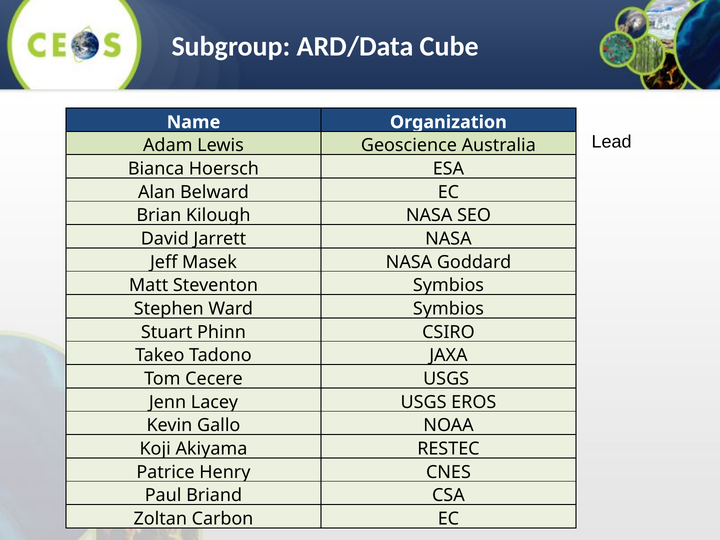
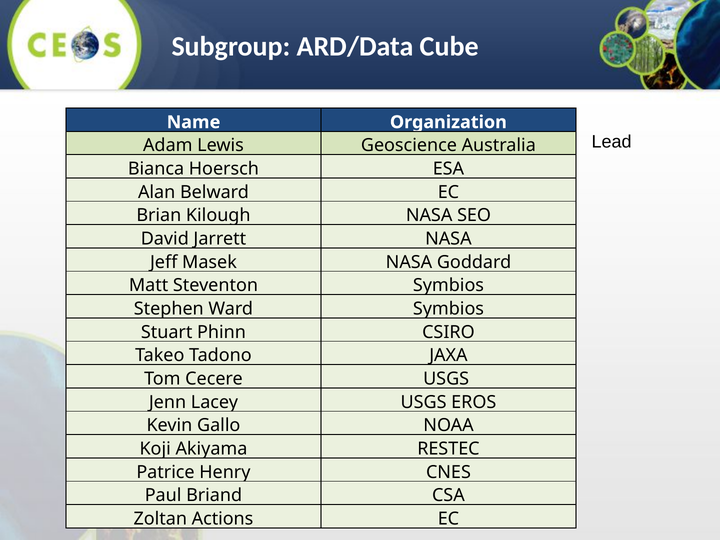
Carbon: Carbon -> Actions
